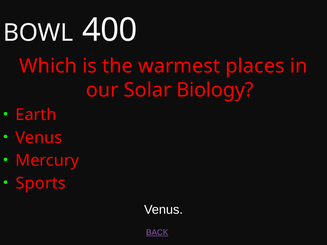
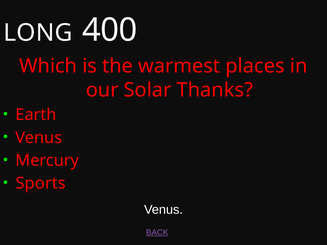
BOWL: BOWL -> LONG
Biology: Biology -> Thanks
